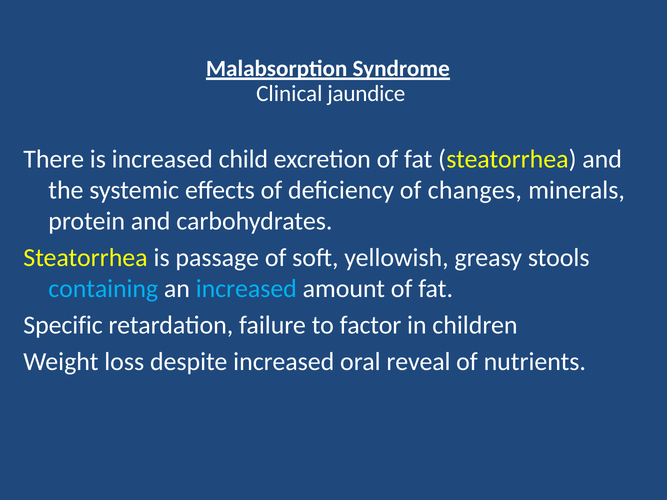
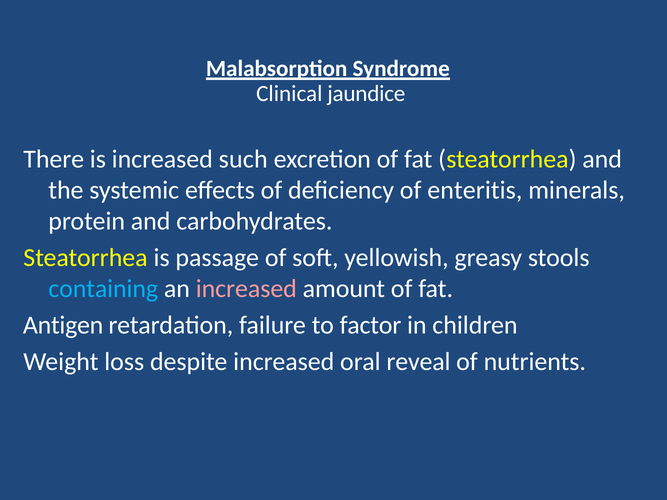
child: child -> such
changes: changes -> enteritis
increased at (246, 289) colour: light blue -> pink
Specific: Specific -> Antigen
